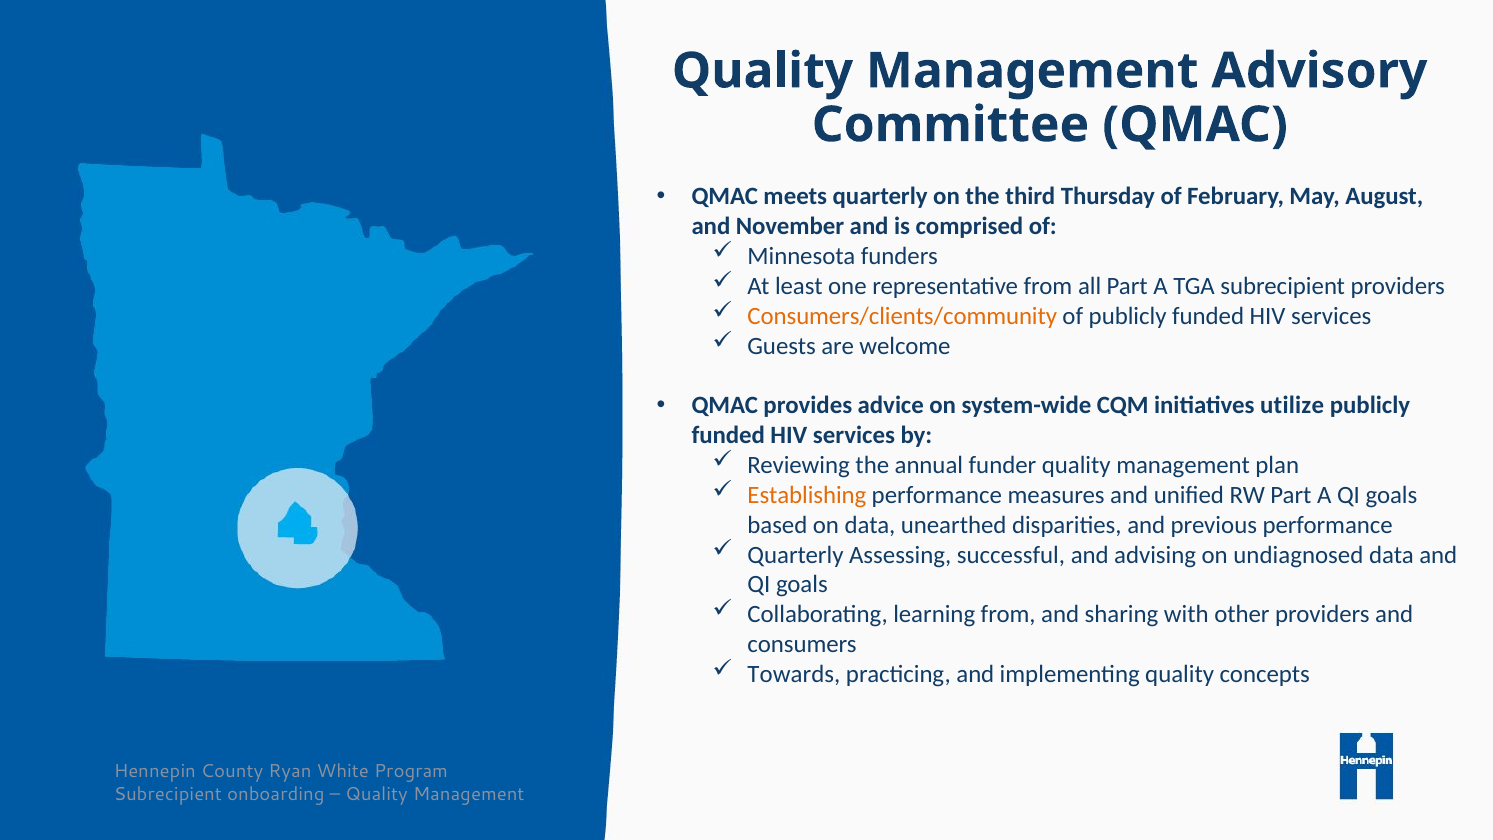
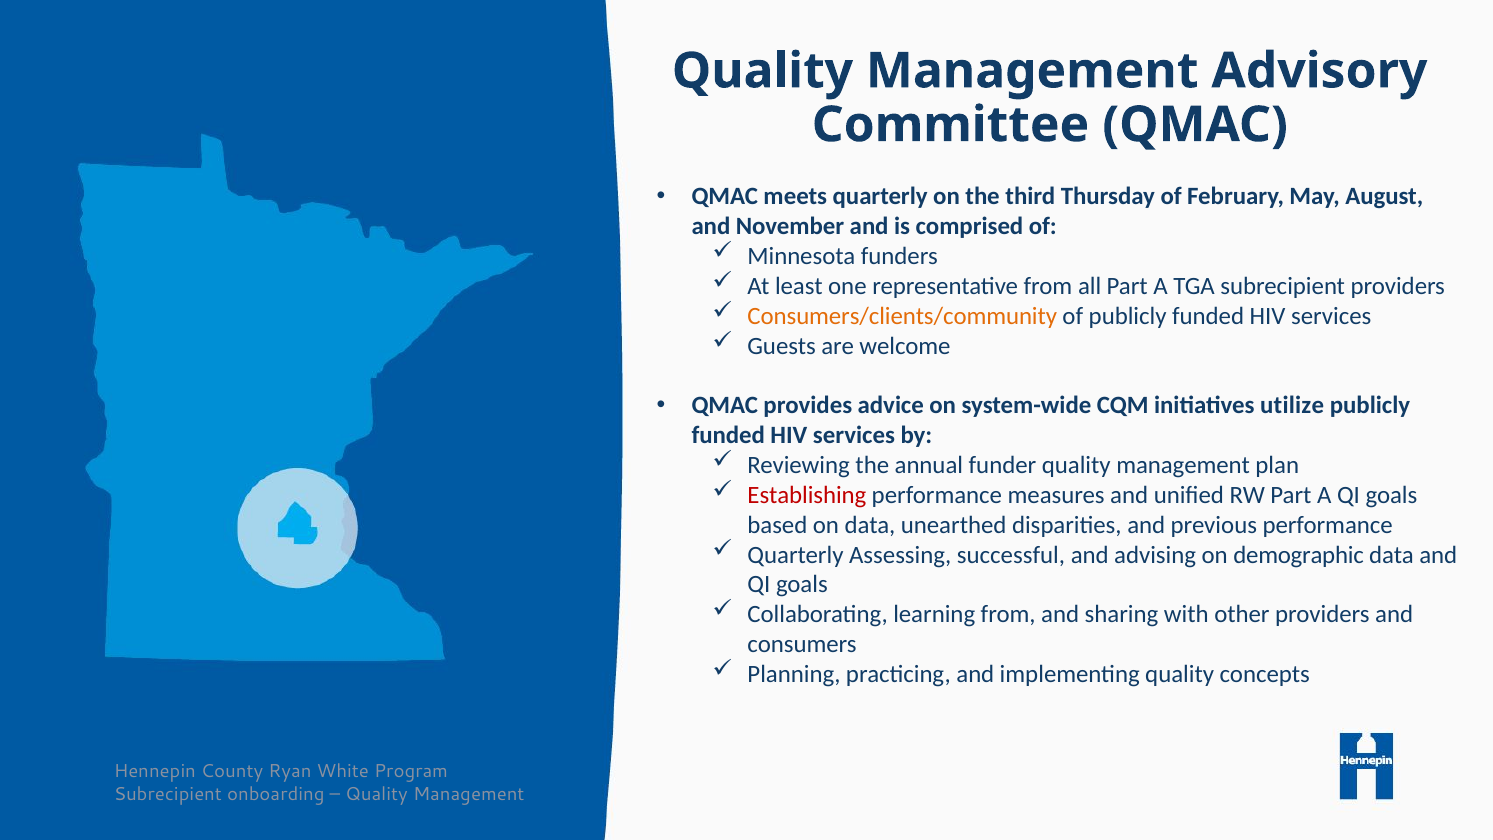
Establishing colour: orange -> red
undiagnosed: undiagnosed -> demographic
Towards: Towards -> Planning
